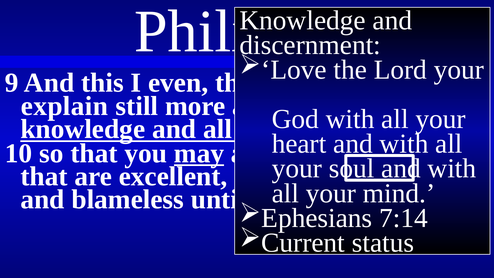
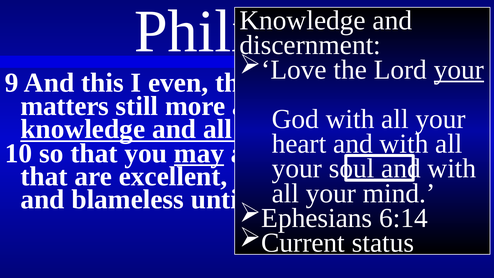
your at (459, 70) underline: none -> present
explain: explain -> matters
7:14: 7:14 -> 6:14
